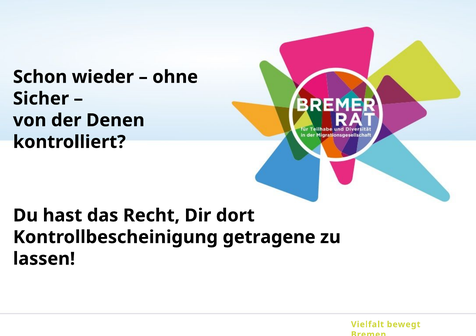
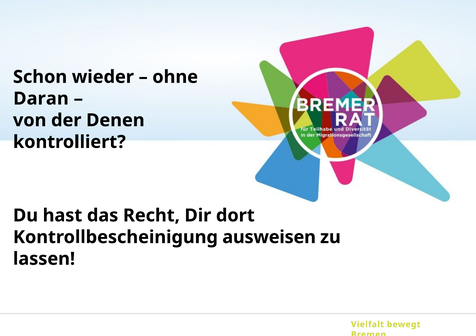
Sicher: Sicher -> Daran
getragene: getragene -> ausweisen
